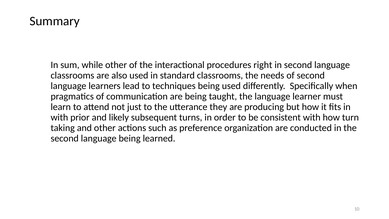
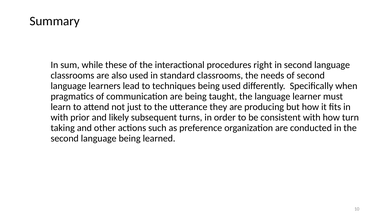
while other: other -> these
